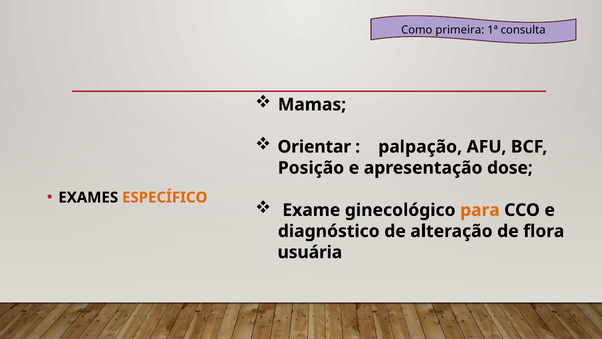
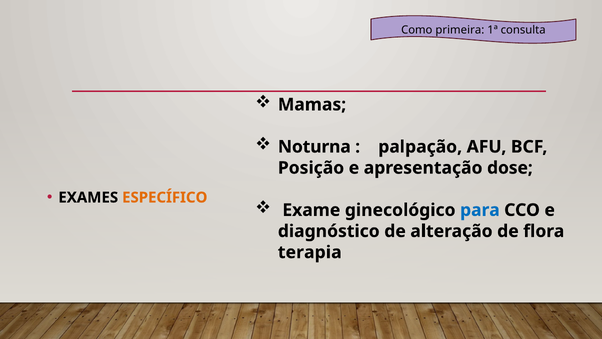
Orientar: Orientar -> Noturna
para colour: orange -> blue
usuária: usuária -> terapia
